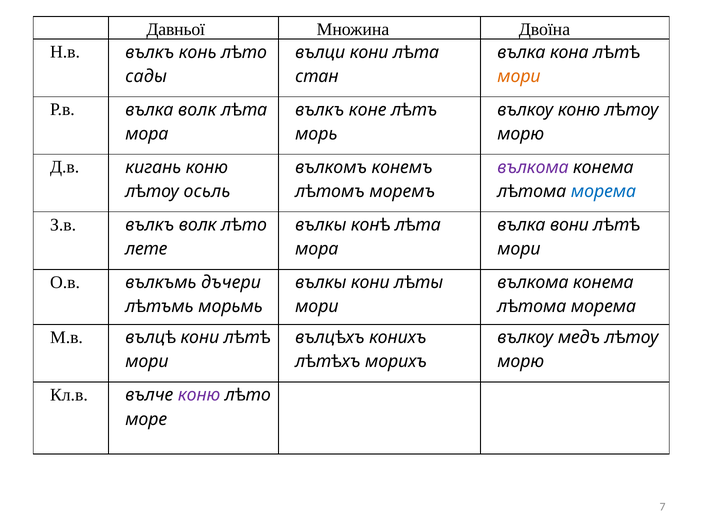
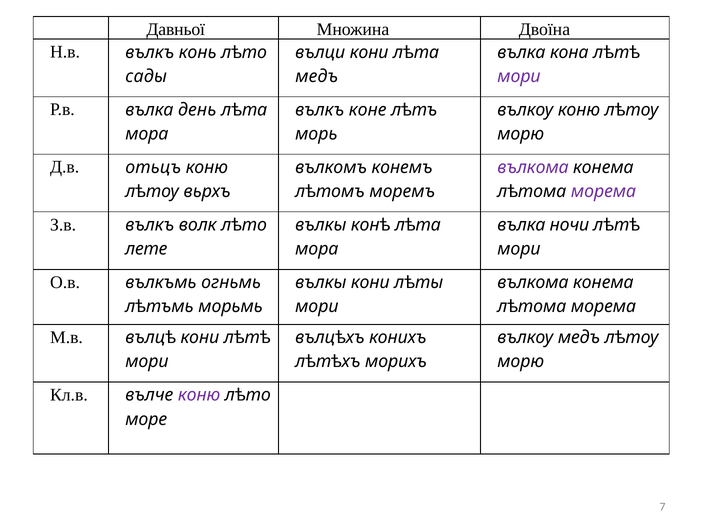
стан at (317, 76): стан -> медъ
мори at (519, 76) colour: orange -> purple
вълка волк: волк -> день
кигань: кигань -> отьцъ
осьль: осьль -> вьрхъ
морема at (603, 191) colour: blue -> purple
вони: вони -> ночи
дъчери: дъчери -> огньмь
